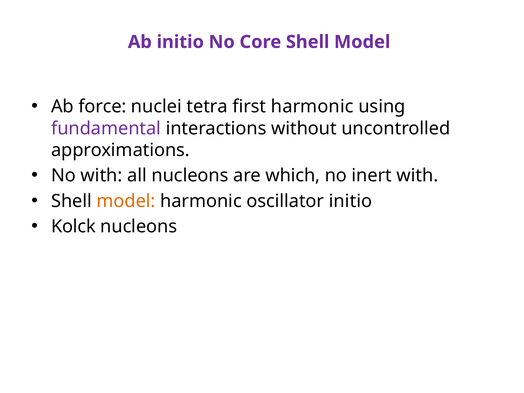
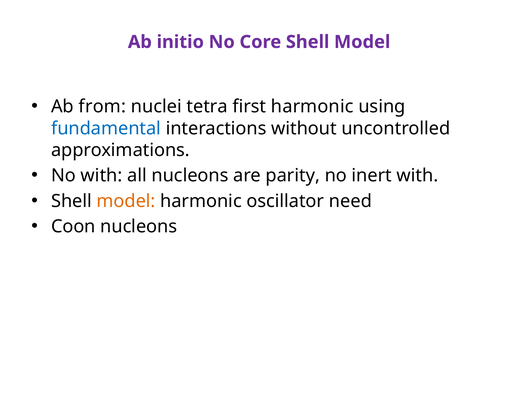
force: force -> from
fundamental colour: purple -> blue
which: which -> parity
oscillator initio: initio -> need
Kolck: Kolck -> Coon
